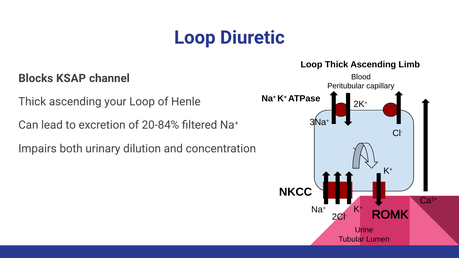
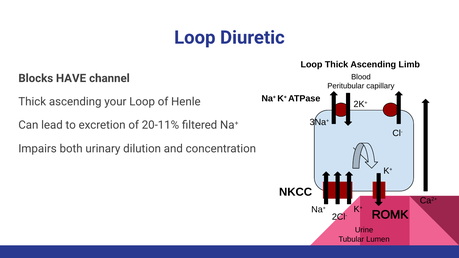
KSAP: KSAP -> HAVE
20-84%: 20-84% -> 20-11%
